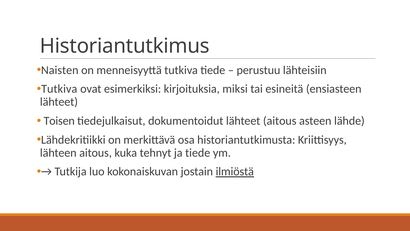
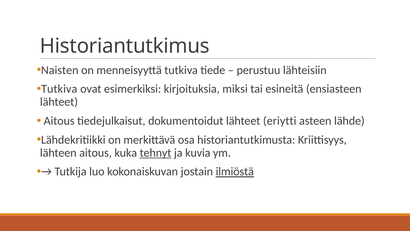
Toisen at (59, 121): Toisen -> Aitous
lähteet aitous: aitous -> eriytti
tehnyt underline: none -> present
ja tiede: tiede -> kuvia
